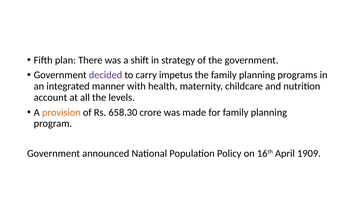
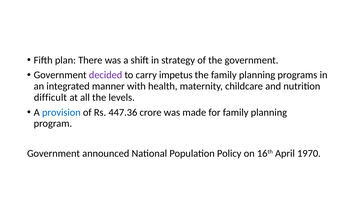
account: account -> difficult
provision colour: orange -> blue
658.30: 658.30 -> 447.36
1909: 1909 -> 1970
